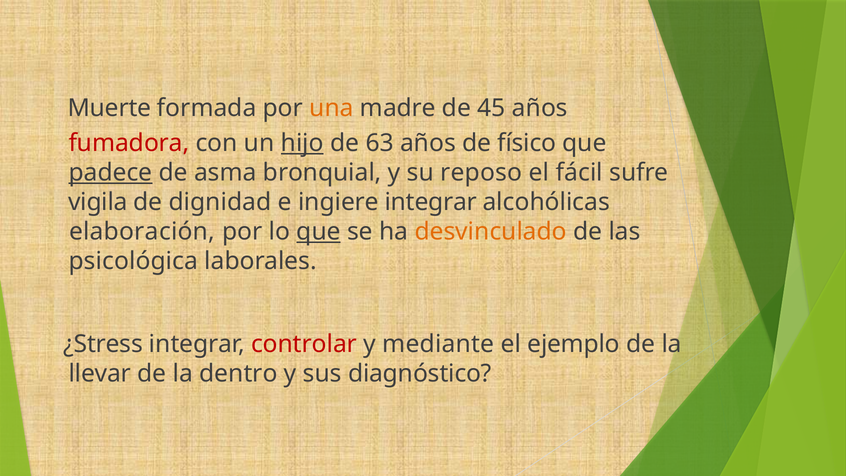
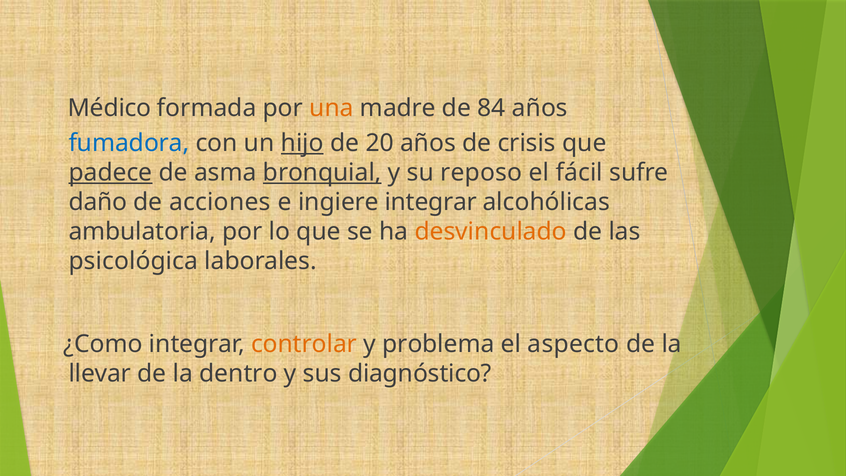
Muerte: Muerte -> Médico
45: 45 -> 84
fumadora colour: red -> blue
63: 63 -> 20
físico: físico -> crisis
bronquial underline: none -> present
vigila: vigila -> daño
dignidad: dignidad -> acciones
elaboración: elaboración -> ambulatoria
que at (319, 232) underline: present -> none
¿Stress: ¿Stress -> ¿Como
controlar colour: red -> orange
mediante: mediante -> problema
ejemplo: ejemplo -> aspecto
